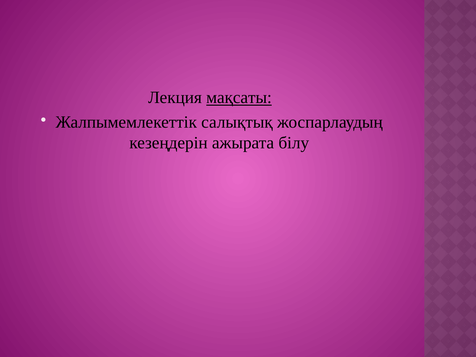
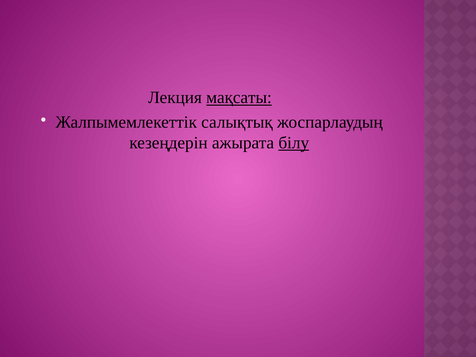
білу underline: none -> present
